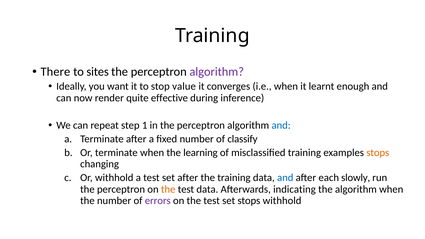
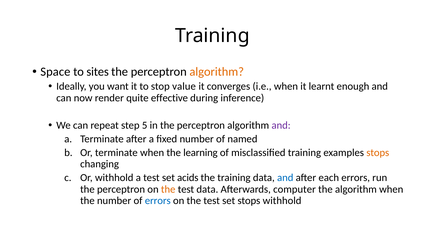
There: There -> Space
algorithm at (217, 72) colour: purple -> orange
1: 1 -> 5
and at (281, 125) colour: blue -> purple
classify: classify -> named
set after: after -> acids
each slowly: slowly -> errors
indicating: indicating -> computer
errors at (158, 201) colour: purple -> blue
